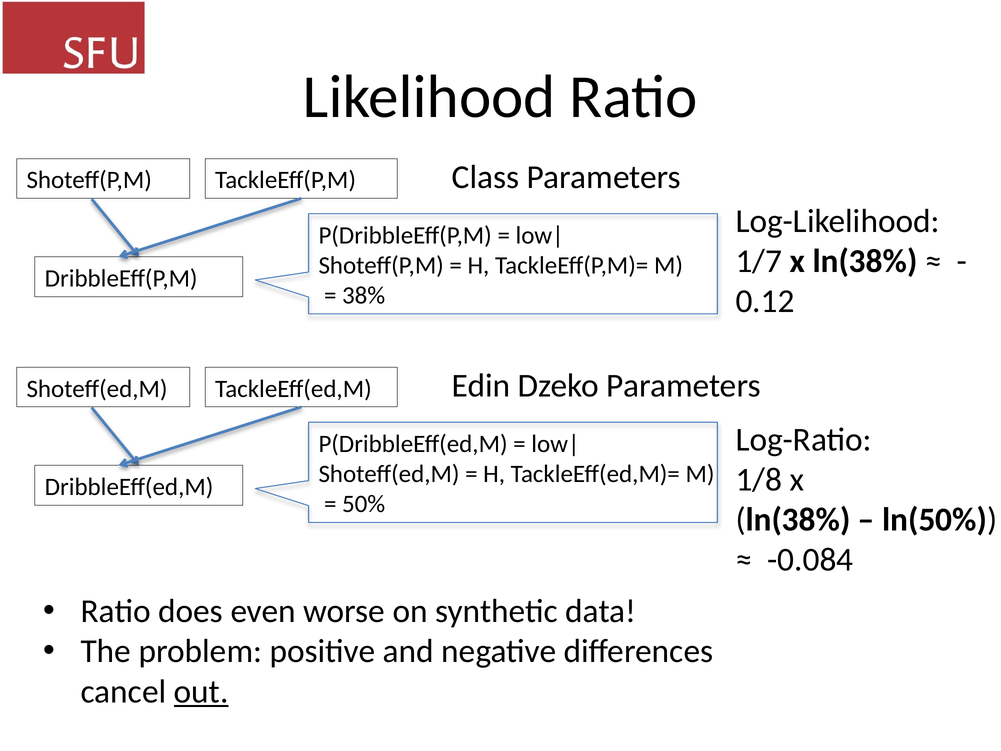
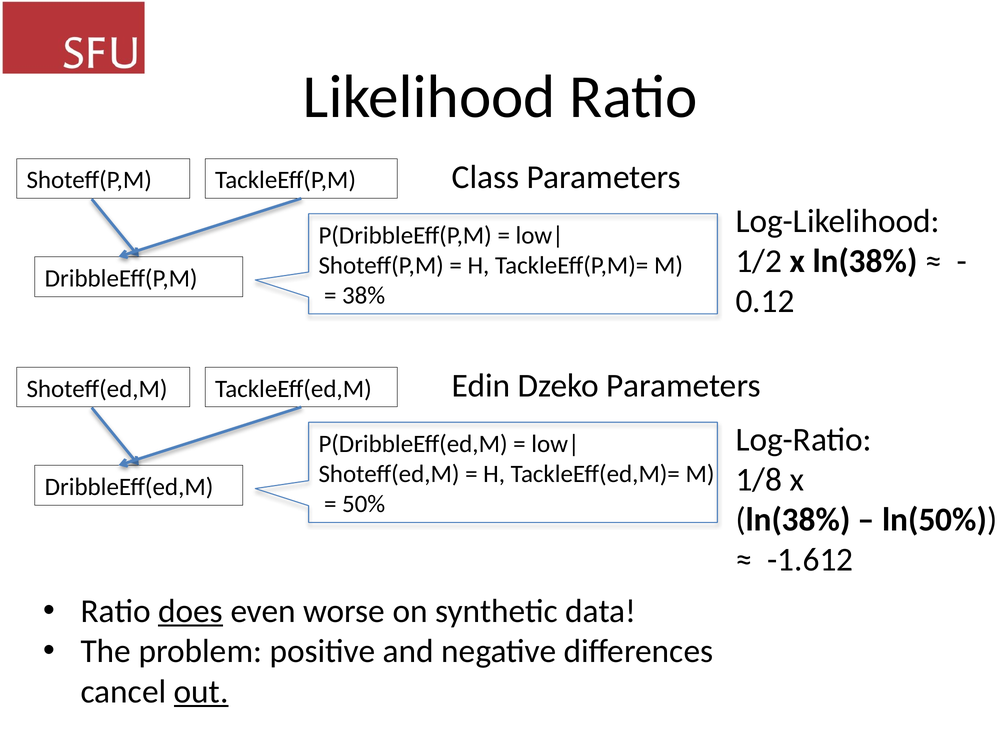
1/7: 1/7 -> 1/2
-0.084: -0.084 -> -1.612
does underline: none -> present
